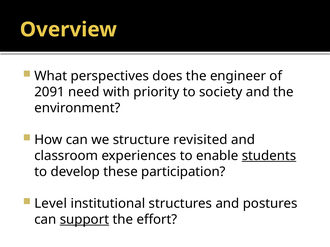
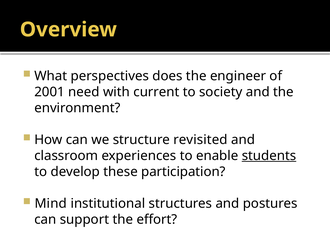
2091: 2091 -> 2001
priority: priority -> current
Level: Level -> Mind
support underline: present -> none
